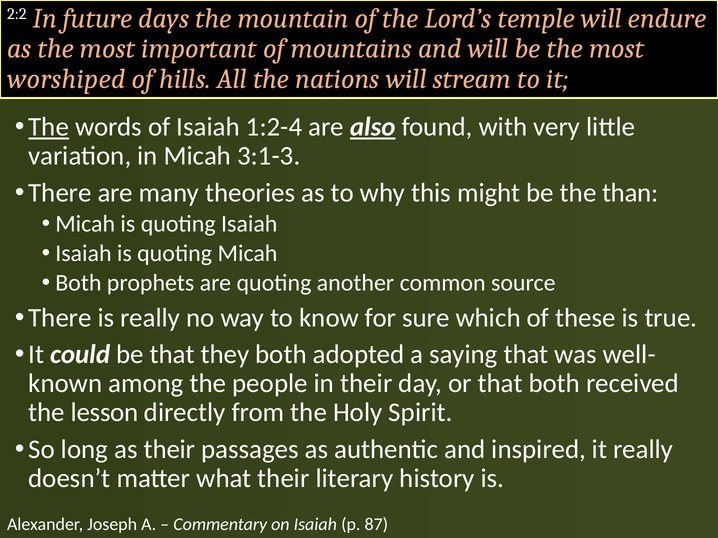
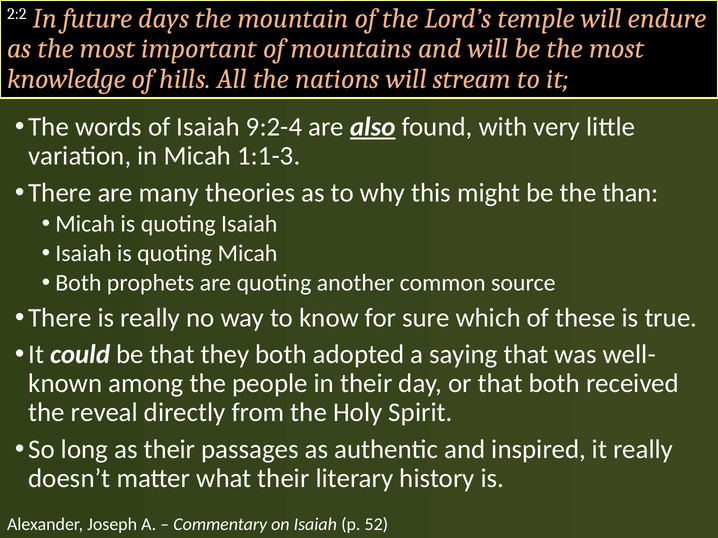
worshiped: worshiped -> knowledge
The at (49, 127) underline: present -> none
1:2-4: 1:2-4 -> 9:2-4
3:1-3: 3:1-3 -> 1:1-3
lesson: lesson -> reveal
87: 87 -> 52
